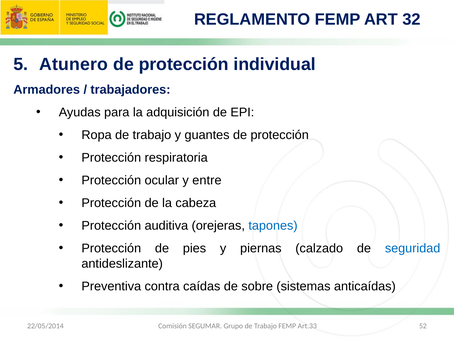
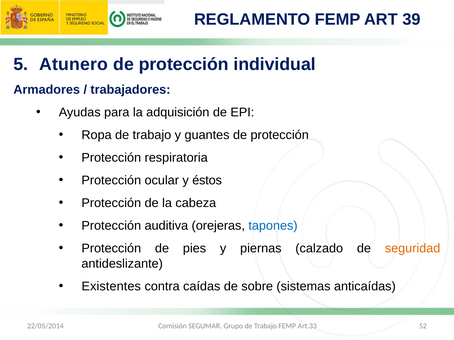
32: 32 -> 39
entre: entre -> éstos
seguridad colour: blue -> orange
Preventiva: Preventiva -> Existentes
